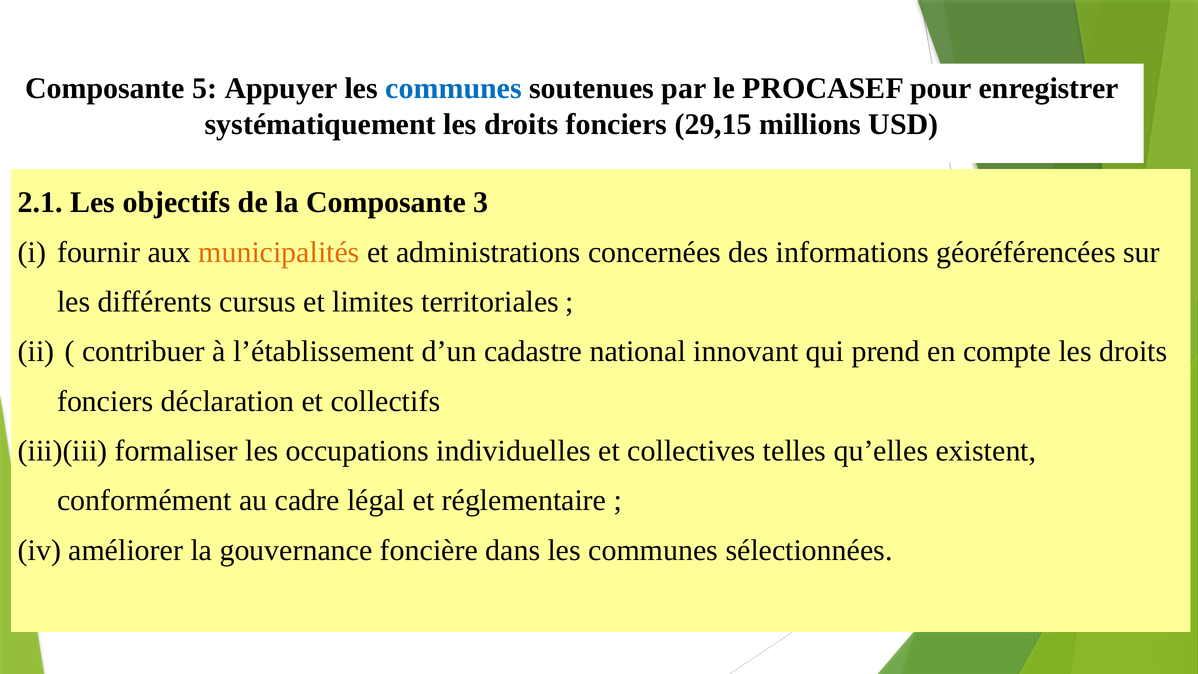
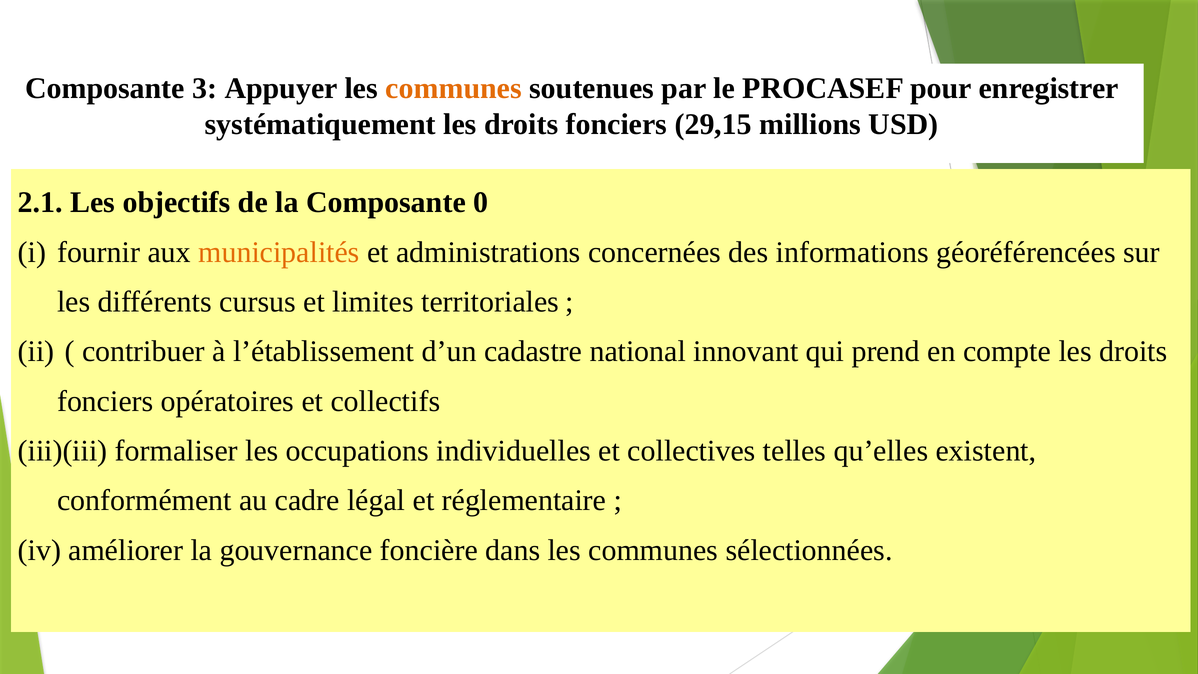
5: 5 -> 3
communes at (454, 88) colour: blue -> orange
3: 3 -> 0
déclaration: déclaration -> opératoires
